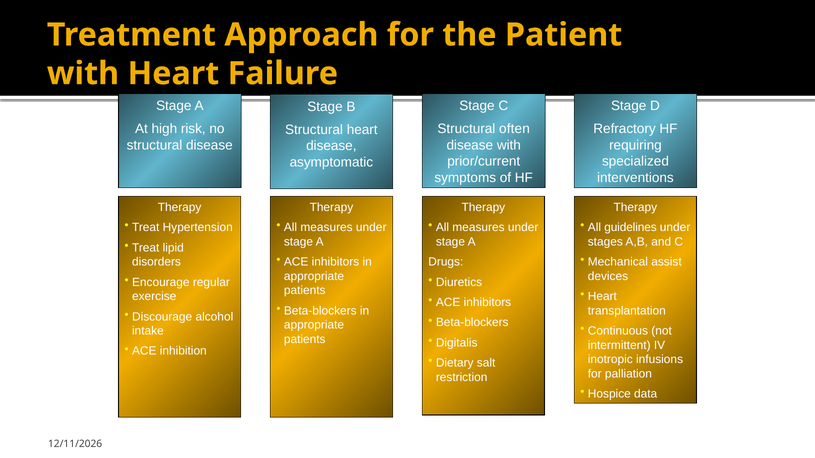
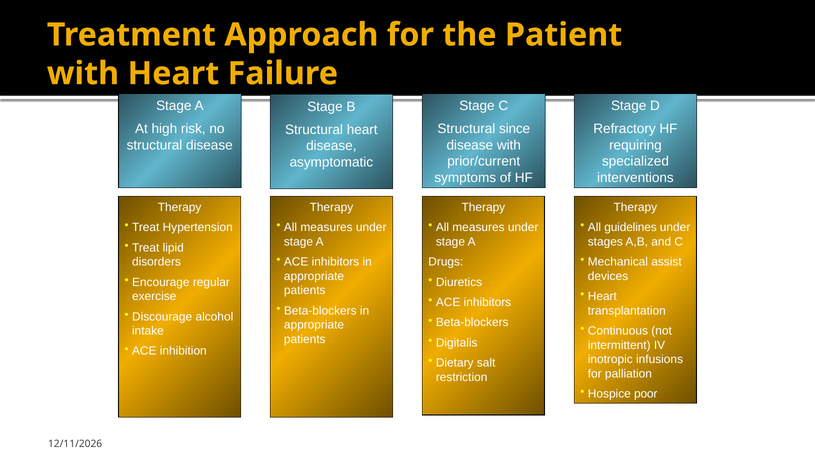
often: often -> since
data: data -> poor
